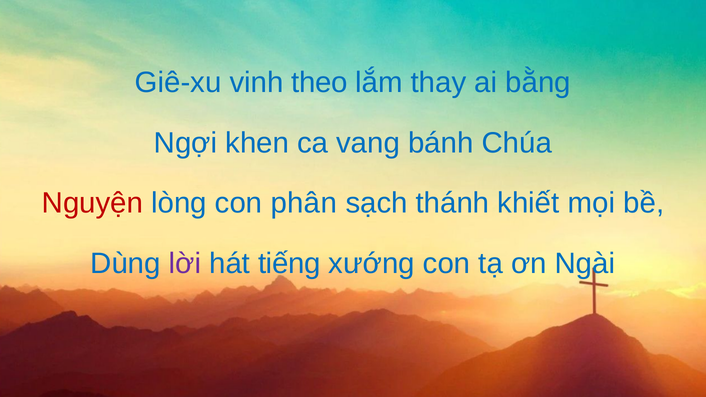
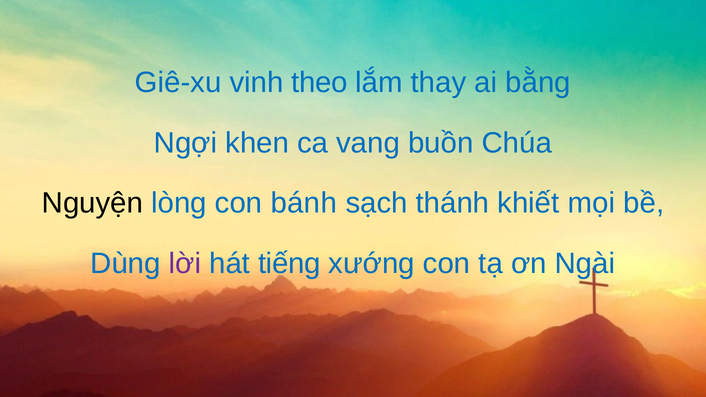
bánh: bánh -> buồn
Nguyện colour: red -> black
phân: phân -> bánh
